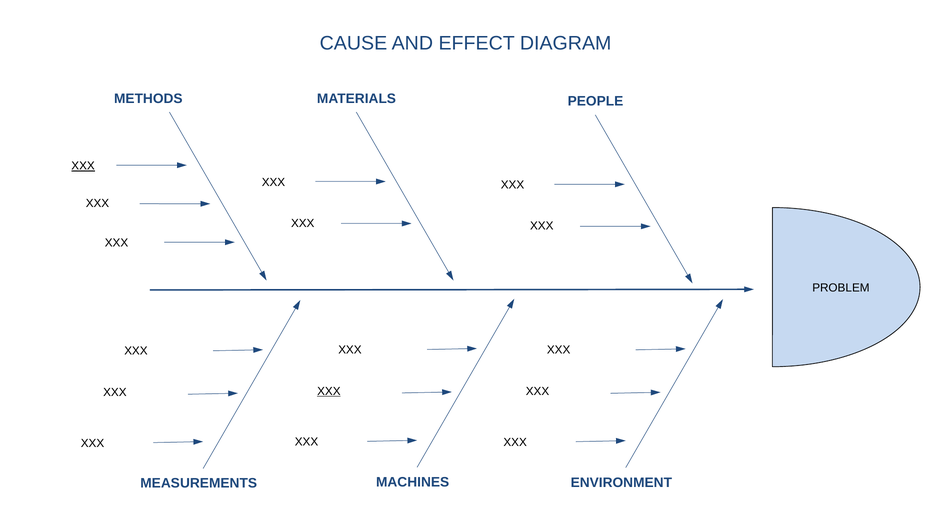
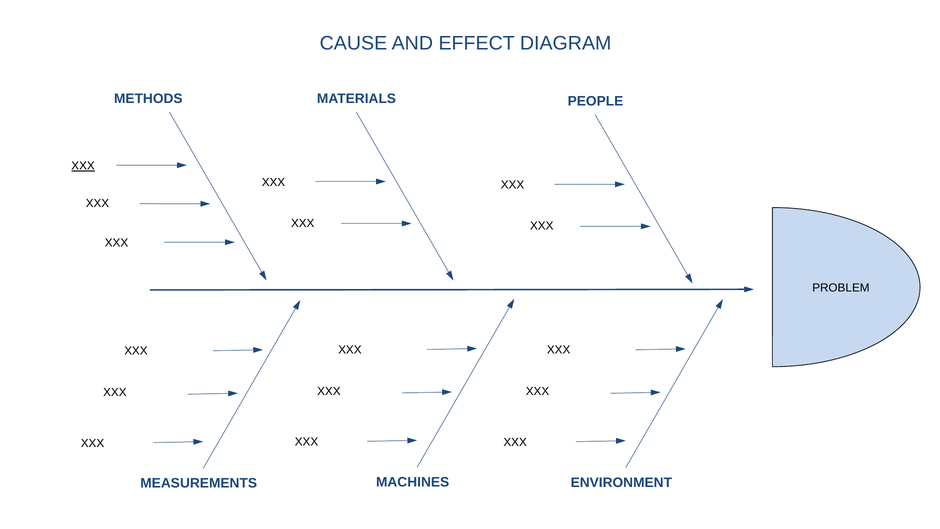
XXX at (329, 391) underline: present -> none
